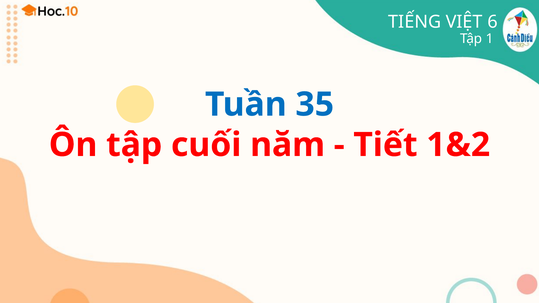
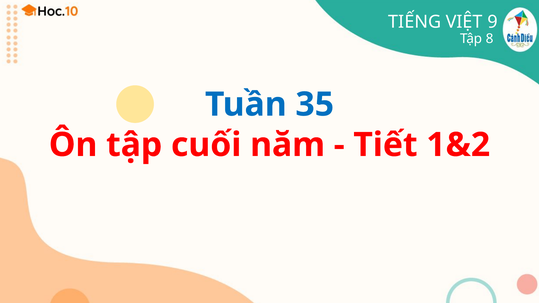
6: 6 -> 9
1: 1 -> 8
